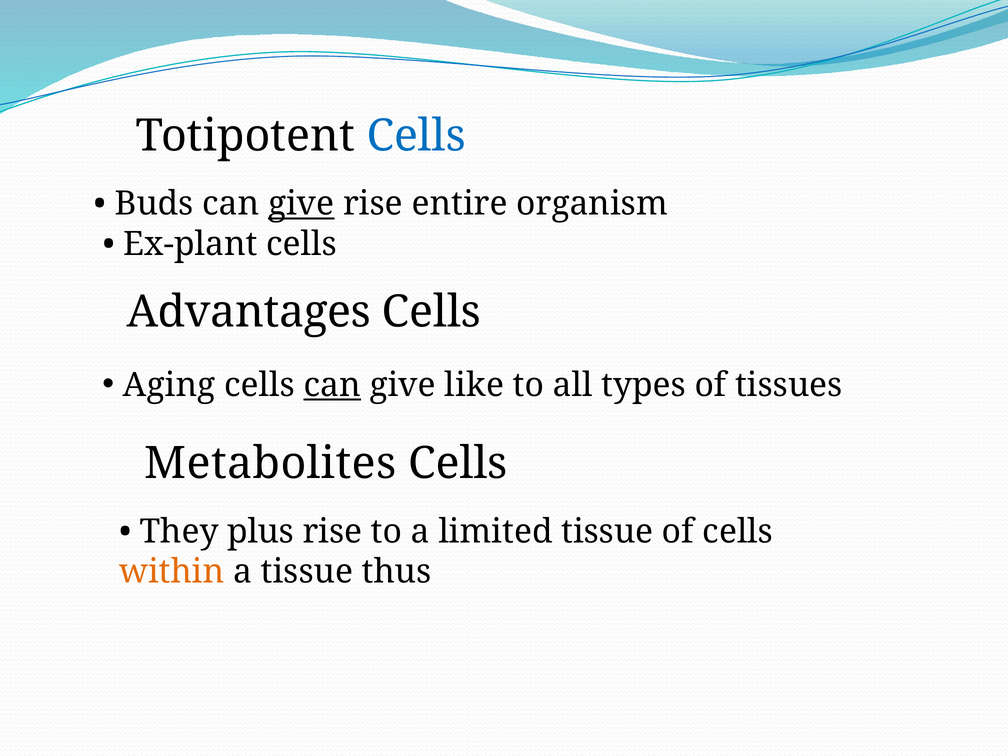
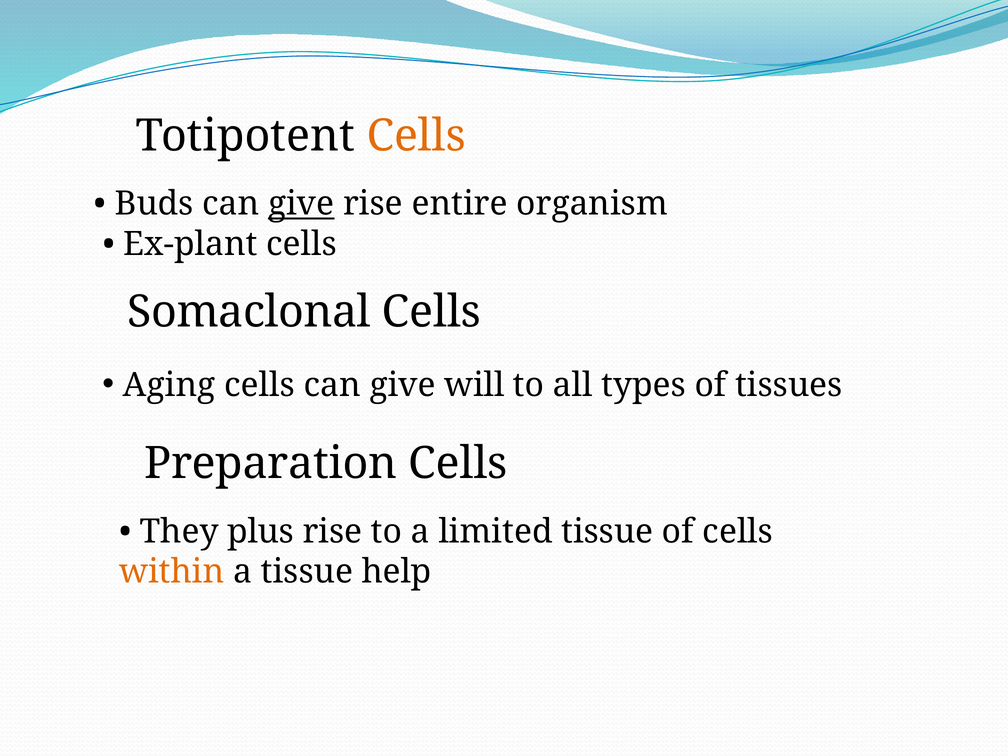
Cells at (416, 136) colour: blue -> orange
Advantages: Advantages -> Somaclonal
can at (332, 385) underline: present -> none
like: like -> will
Metabolites: Metabolites -> Preparation
thus: thus -> help
